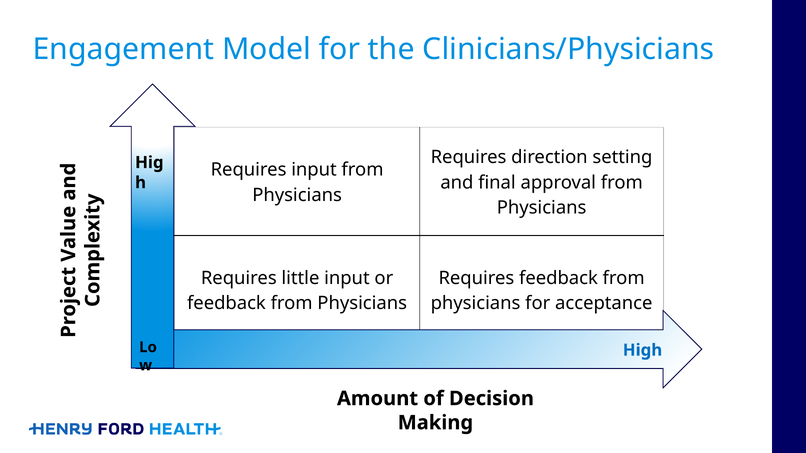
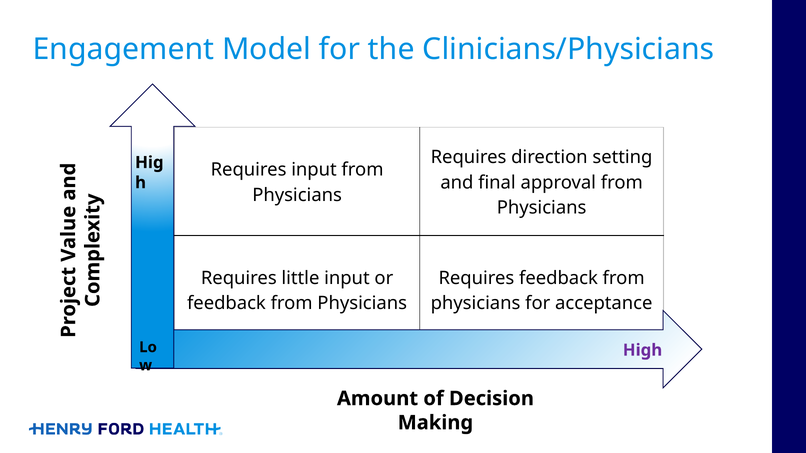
High colour: blue -> purple
